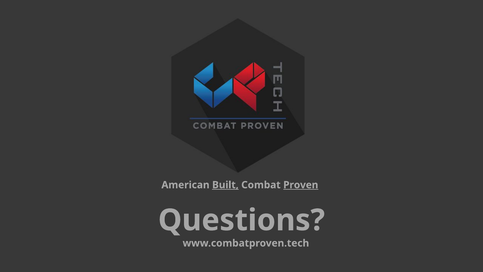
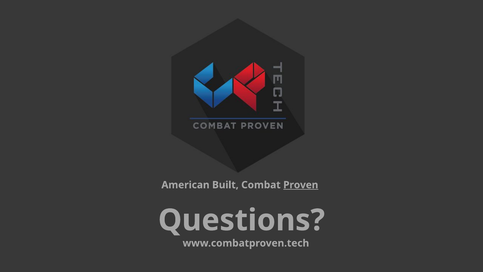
Built underline: present -> none
